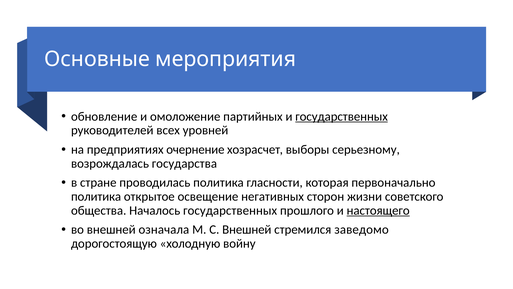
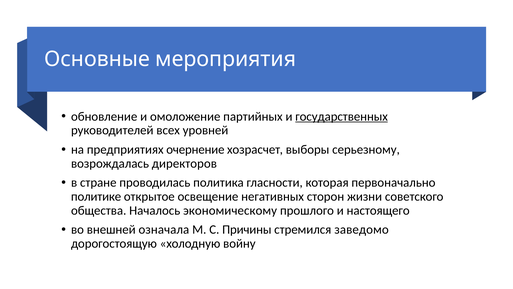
государства: государства -> директоров
политика at (96, 196): политика -> политике
Началось государственных: государственных -> экономическому
настоящего underline: present -> none
С Внешней: Внешней -> Причины
